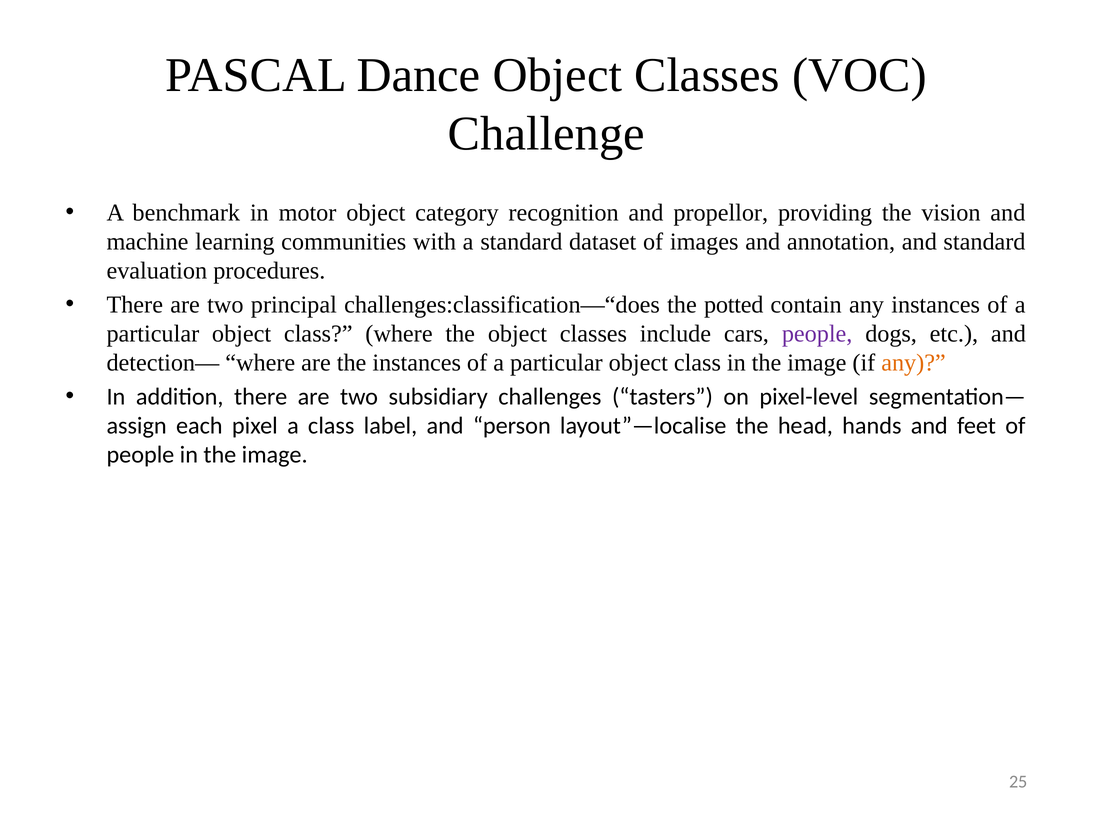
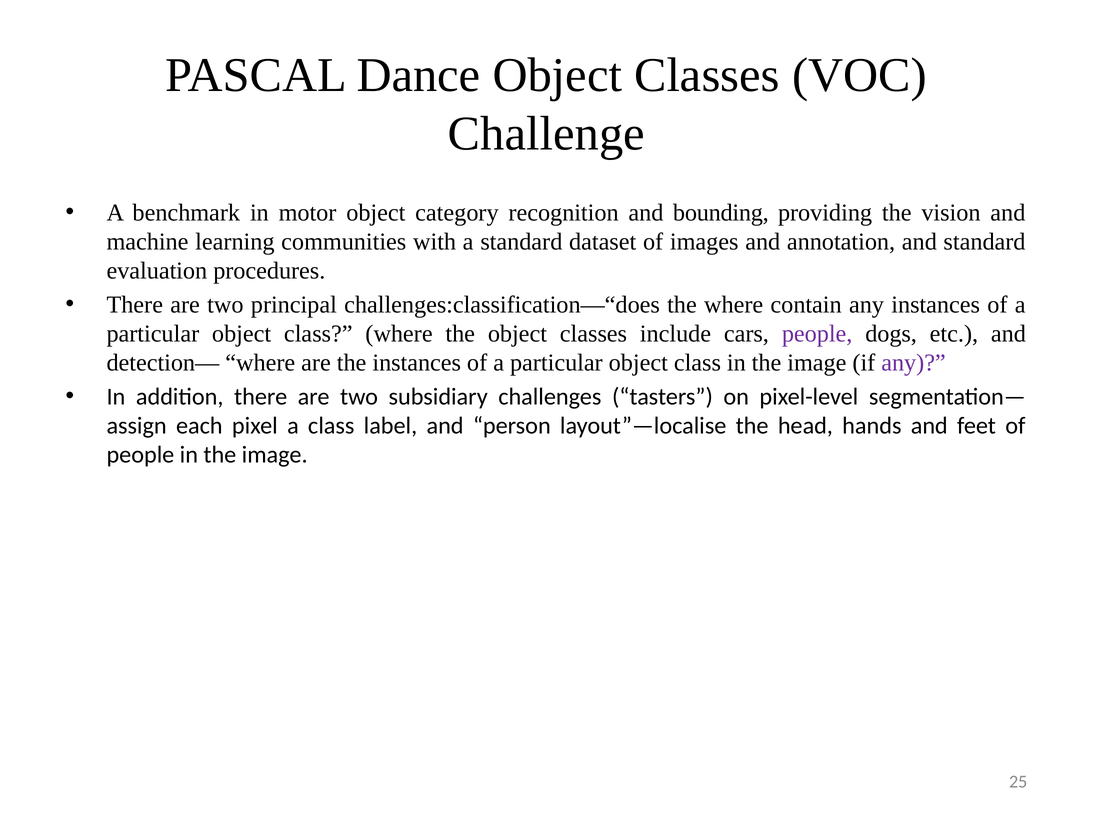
propellor: propellor -> bounding
the potted: potted -> where
any at (914, 363) colour: orange -> purple
